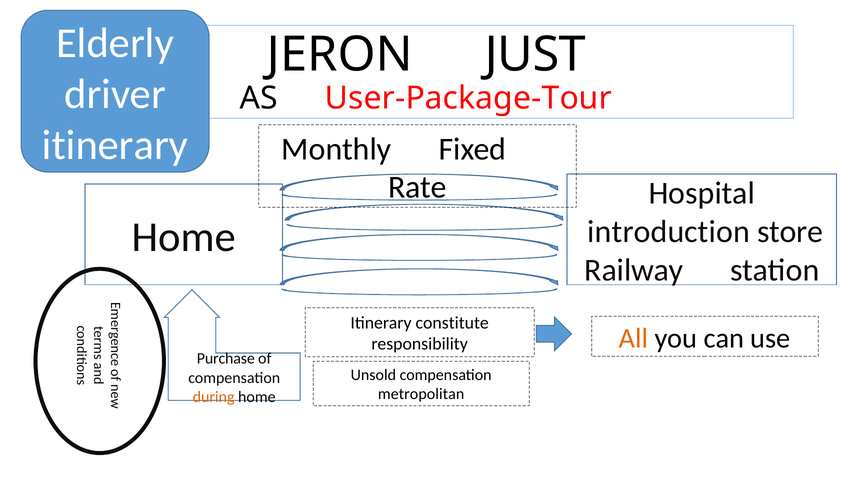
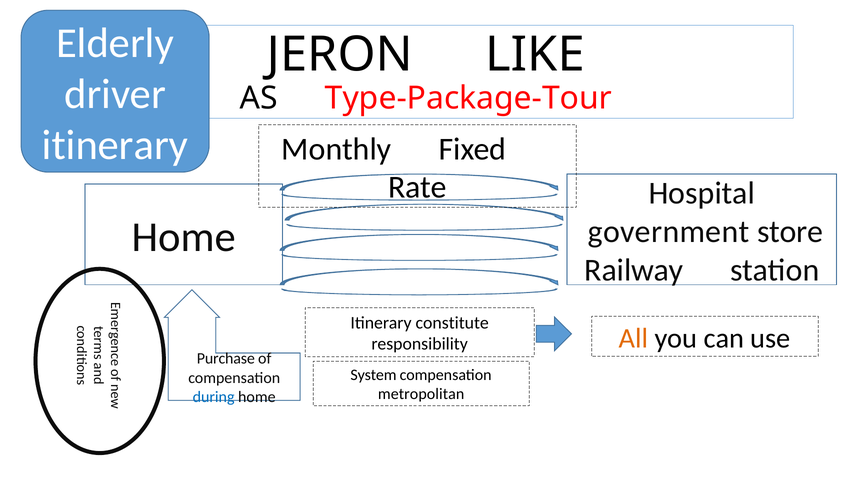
JUST: JUST -> LIKE
User-Package-Tour: User-Package-Tour -> Type-Package-Tour
introduction: introduction -> government
Unsold: Unsold -> System
during colour: orange -> blue
